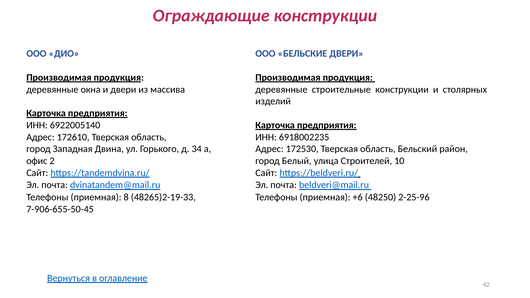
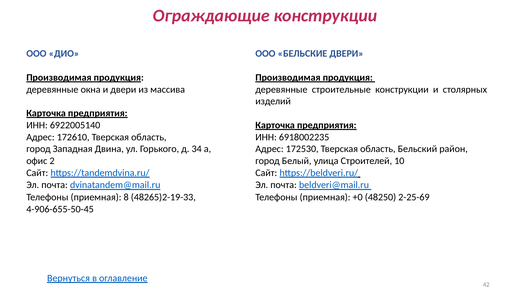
+6: +6 -> +0
2-25-96: 2-25-96 -> 2-25-69
7-906-655-50-45: 7-906-655-50-45 -> 4-906-655-50-45
